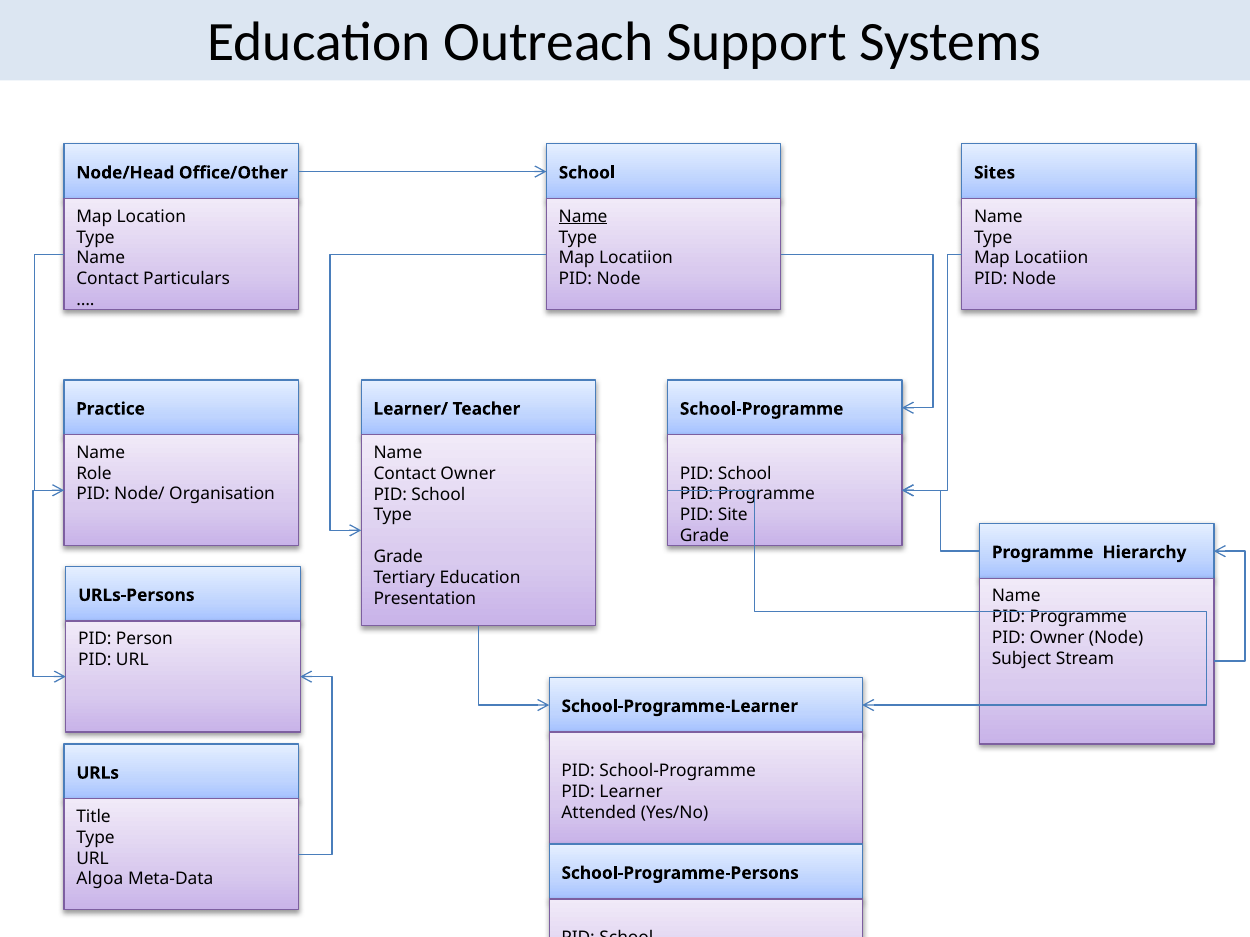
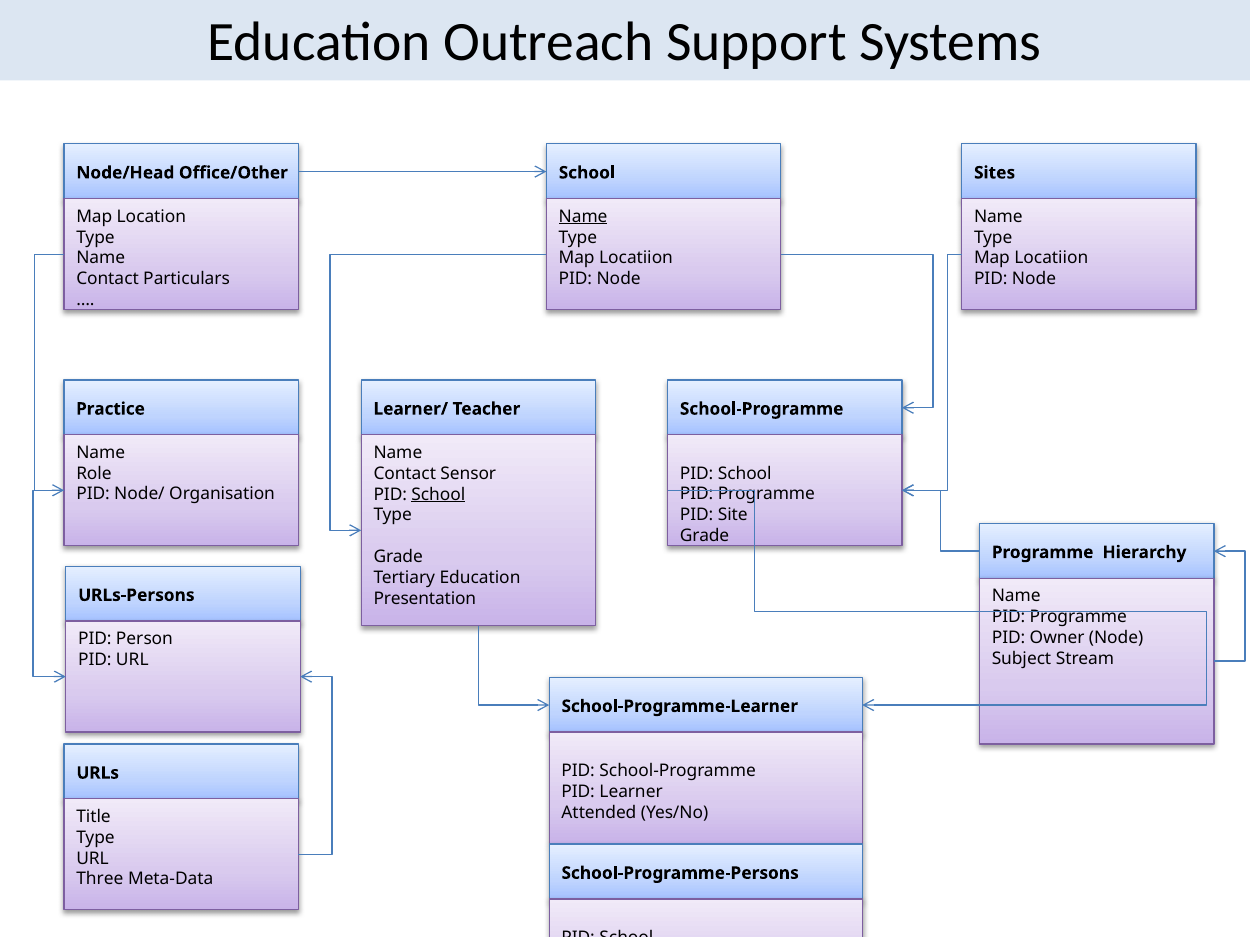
Contact Owner: Owner -> Sensor
School at (438, 495) underline: none -> present
Algoa: Algoa -> Three
